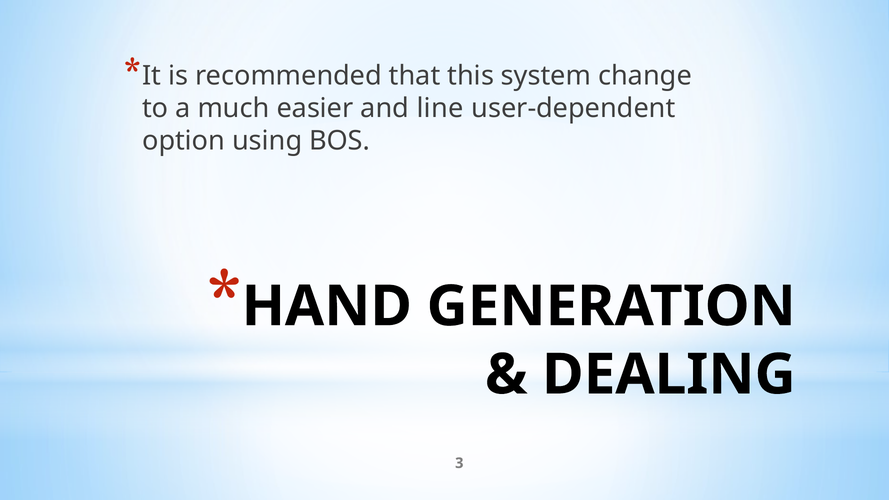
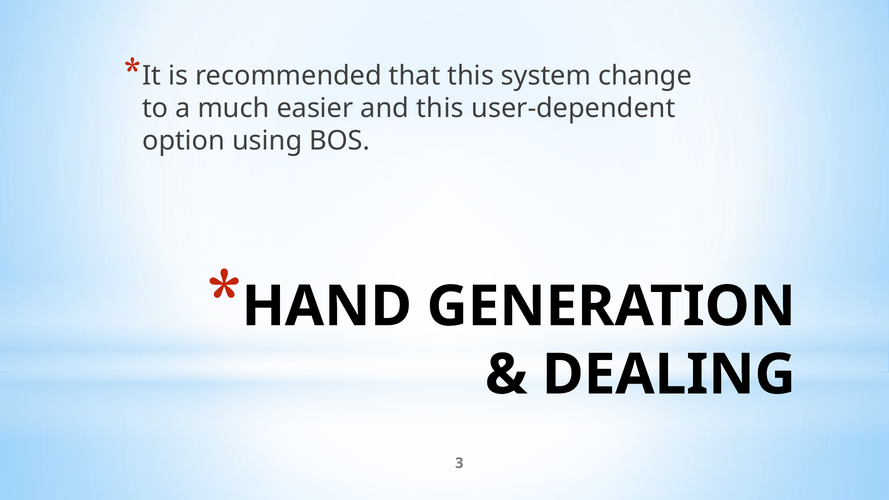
and line: line -> this
